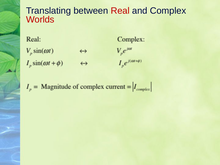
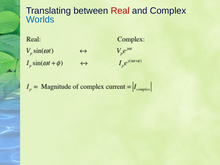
Worlds colour: red -> blue
